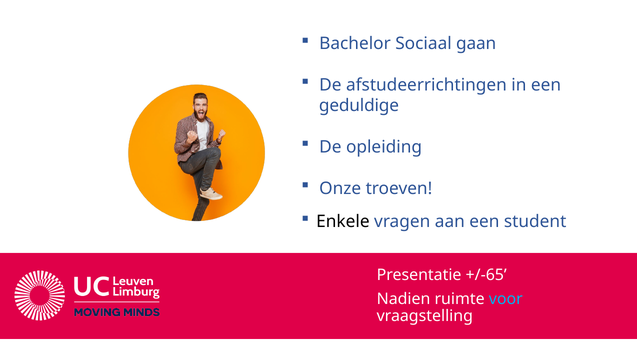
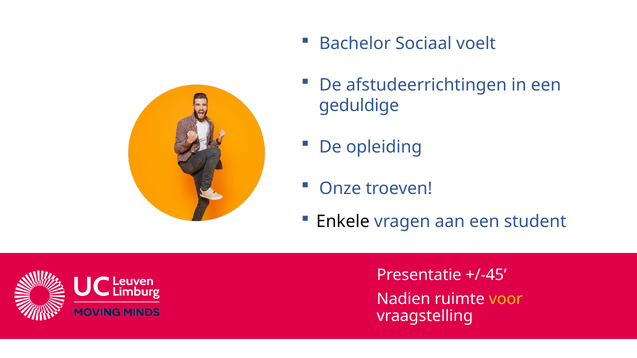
gaan: gaan -> voelt
+/-65: +/-65 -> +/-45
voor colour: light blue -> yellow
